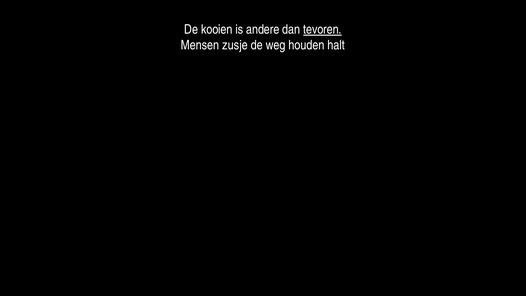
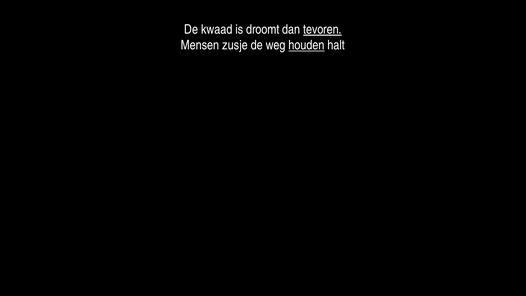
kooien: kooien -> kwaad
andere: andere -> droomt
houden underline: none -> present
